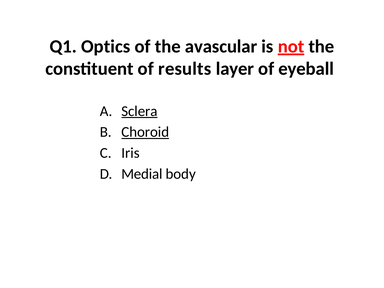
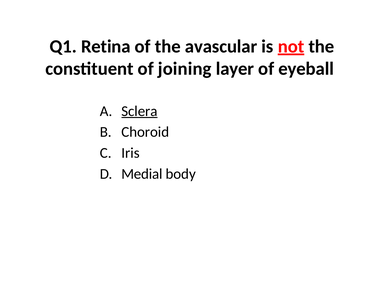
Optics: Optics -> Retina
results: results -> joining
Choroid underline: present -> none
